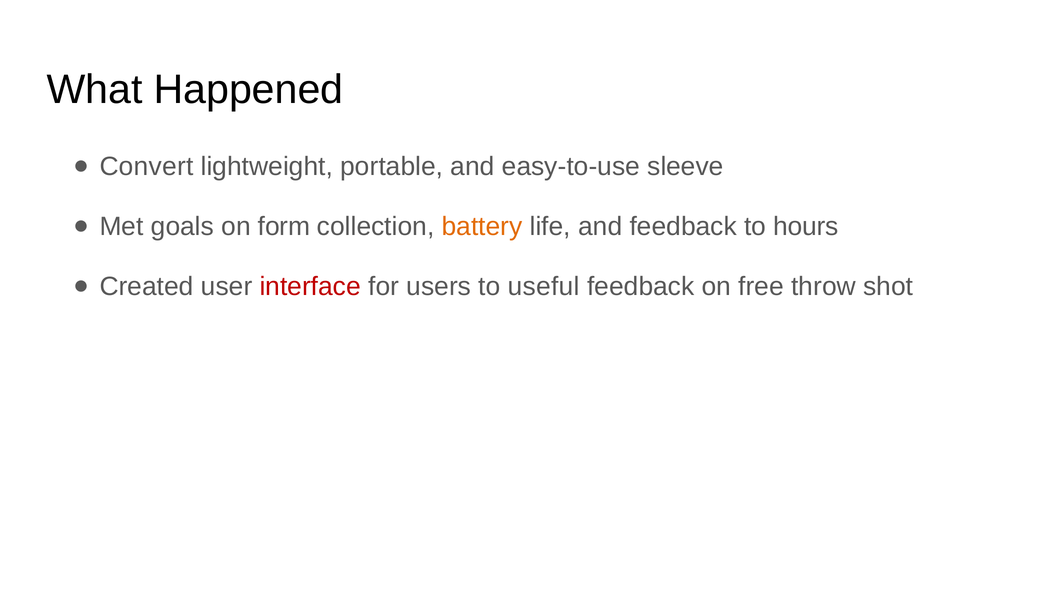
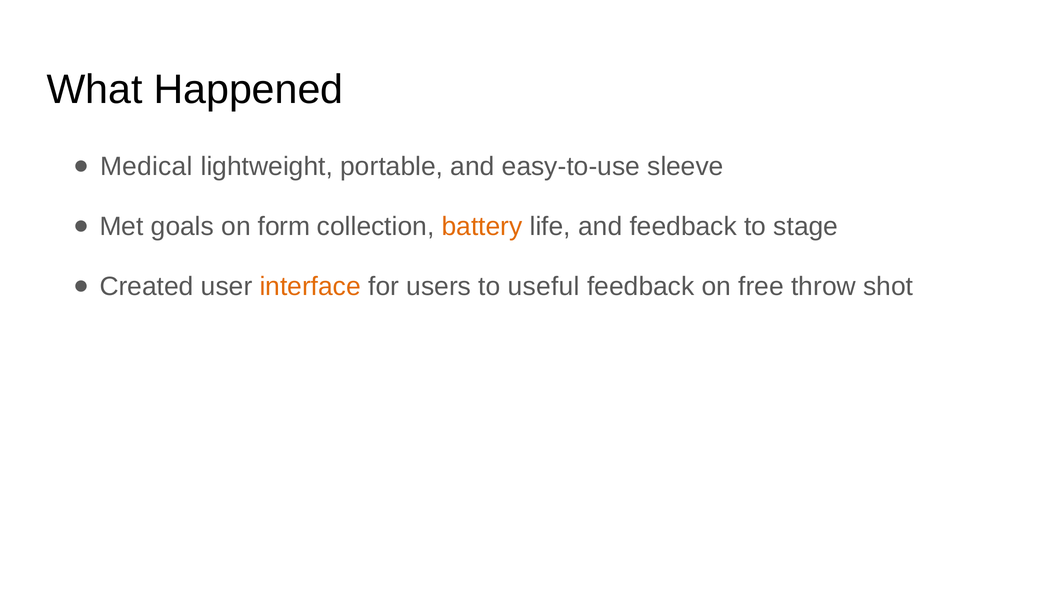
Convert: Convert -> Medical
hours: hours -> stage
interface colour: red -> orange
